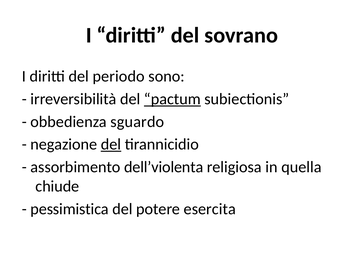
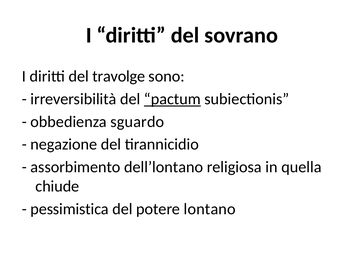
periodo: periodo -> travolge
del at (111, 144) underline: present -> none
dell’violenta: dell’violenta -> dell’lontano
esercita: esercita -> lontano
